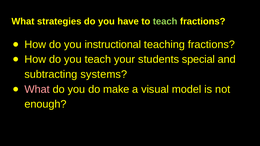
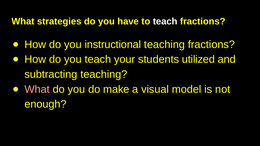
teach at (165, 22) colour: light green -> white
special: special -> utilized
subtracting systems: systems -> teaching
